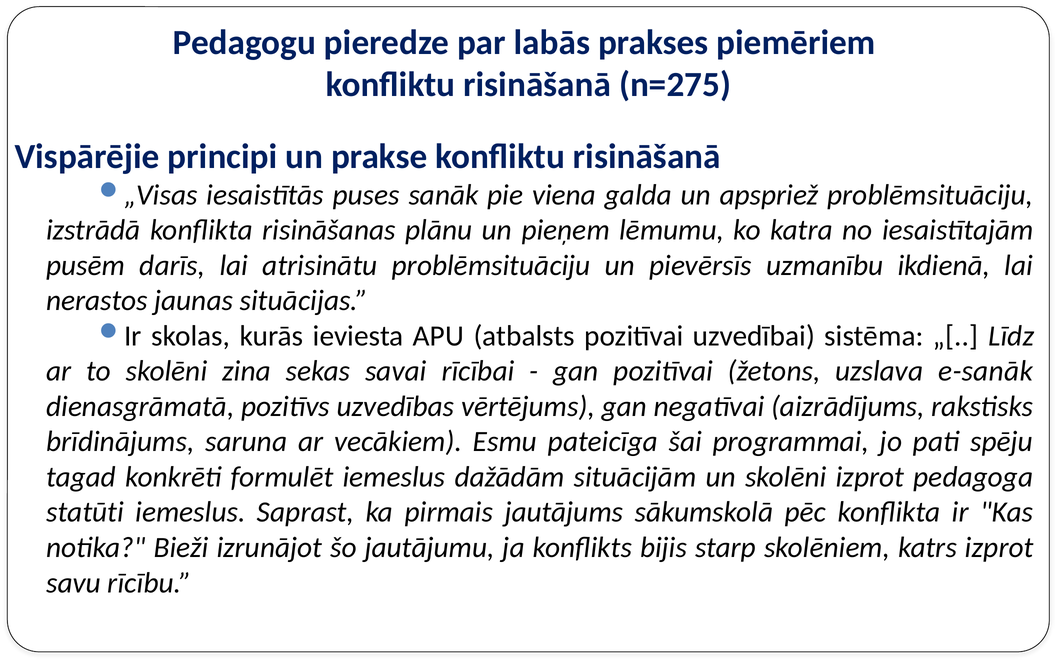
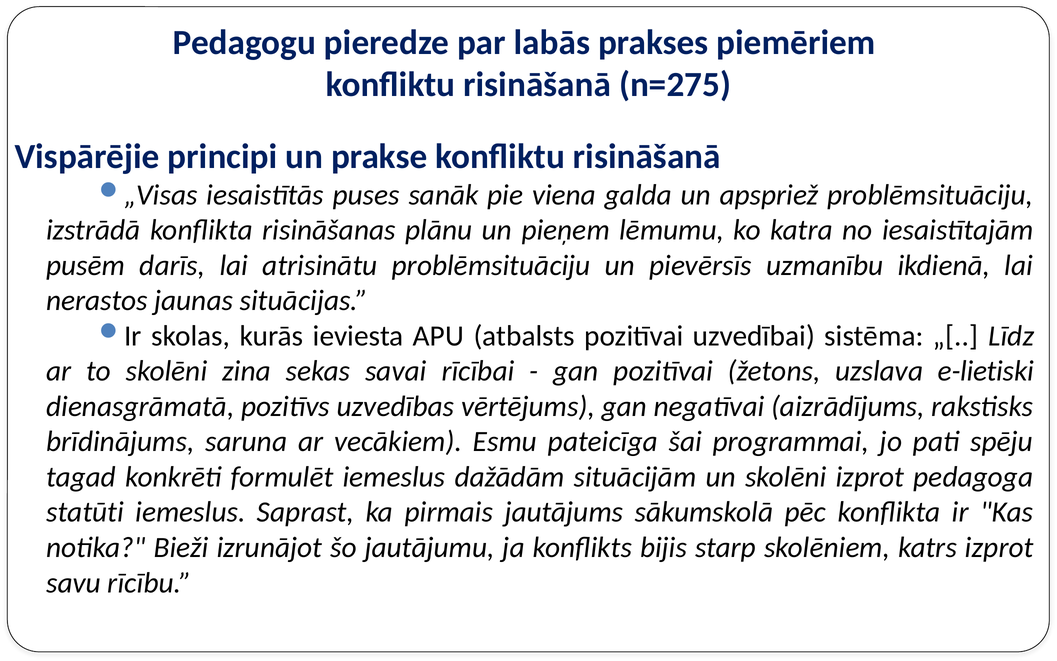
e-sanāk: e-sanāk -> e-lietiski
